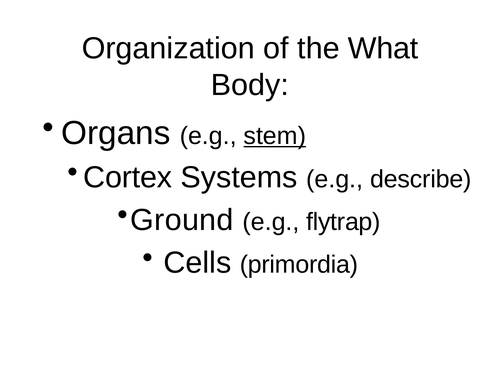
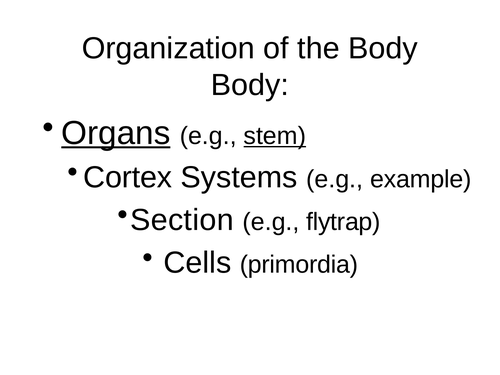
the What: What -> Body
Organs underline: none -> present
describe: describe -> example
Ground: Ground -> Section
